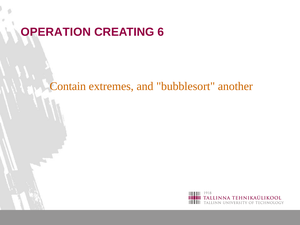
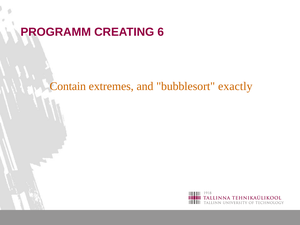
OPERATION: OPERATION -> PROGRAMM
another: another -> exactly
